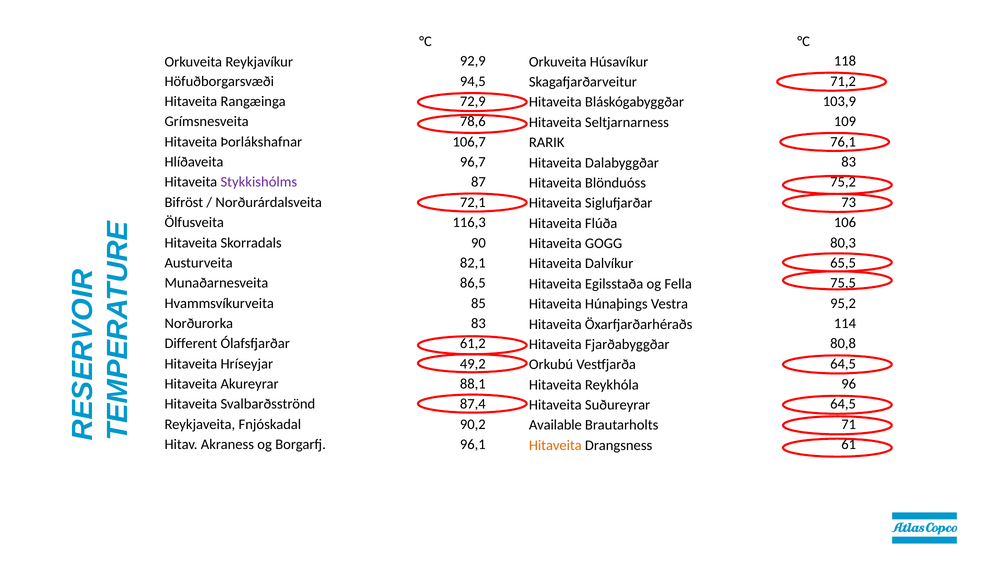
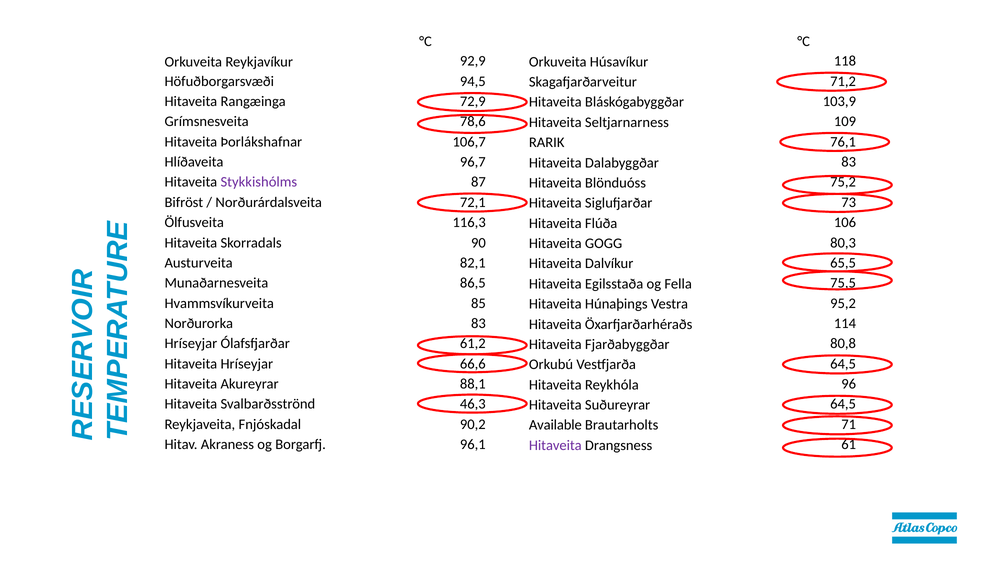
Different at (191, 343): Different -> Hríseyjar
49,2: 49,2 -> 66,6
87,4: 87,4 -> 46,3
Hitaveita at (555, 445) colour: orange -> purple
